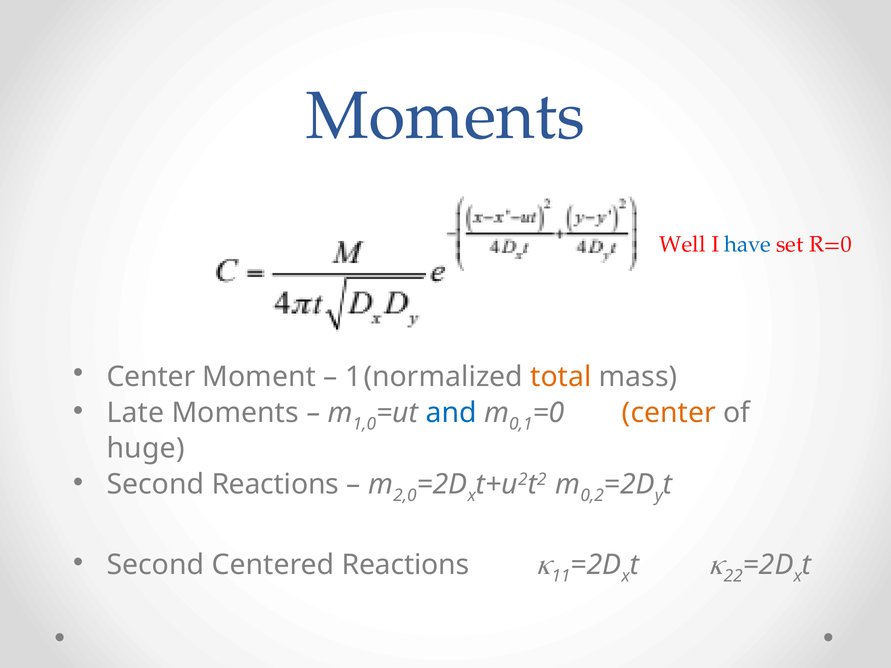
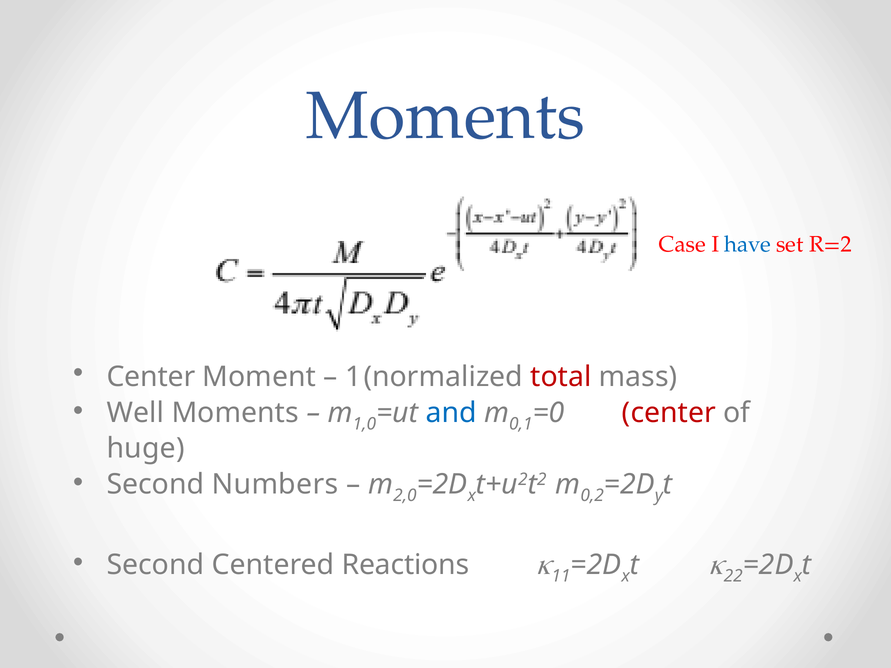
Well: Well -> Case
R=0: R=0 -> R=2
total colour: orange -> red
Late: Late -> Well
center at (669, 413) colour: orange -> red
Second Reactions: Reactions -> Numbers
